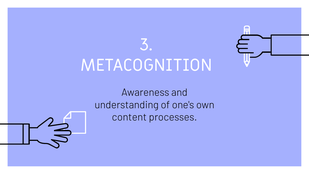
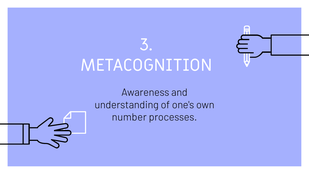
content: content -> number
